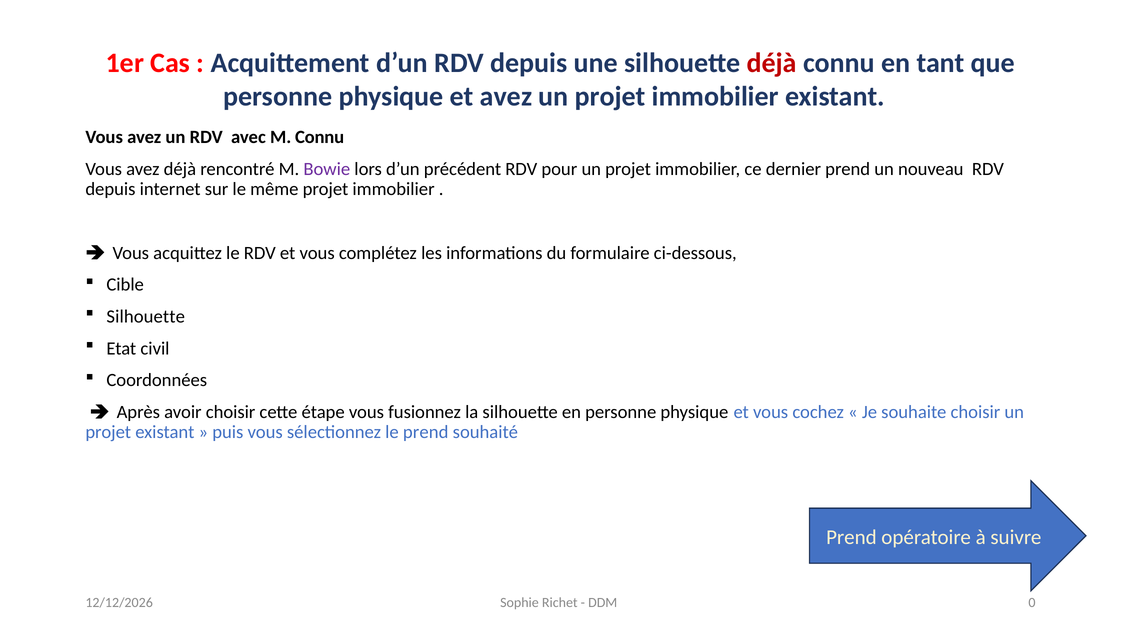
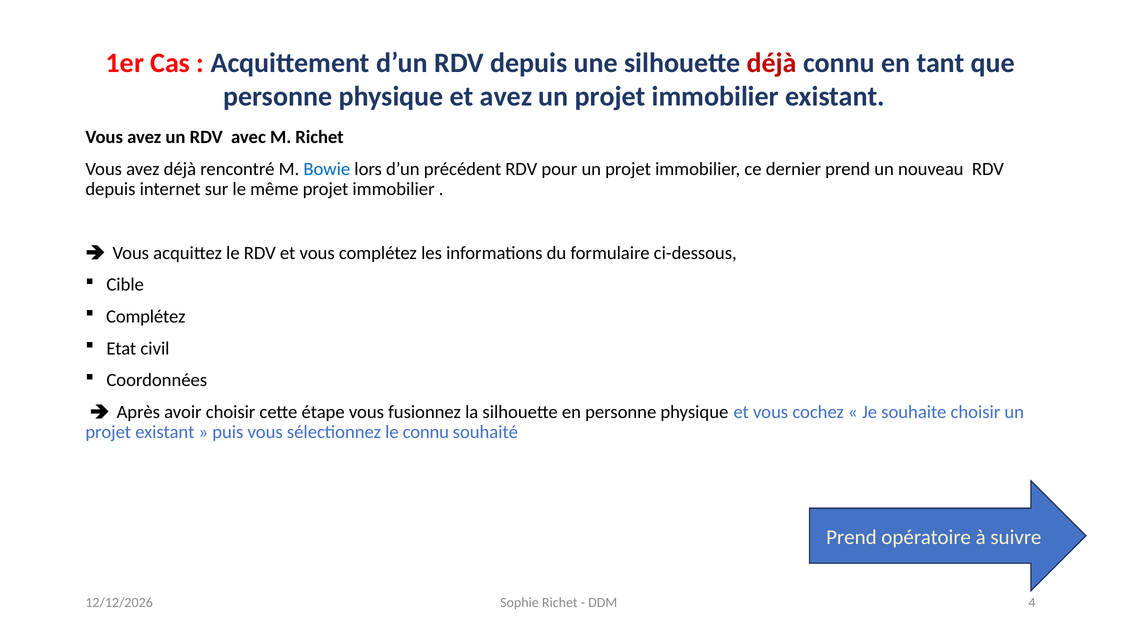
M Connu: Connu -> Richet
Bowie colour: purple -> blue
Silhouette at (146, 316): Silhouette -> Complétez
le prend: prend -> connu
0: 0 -> 4
